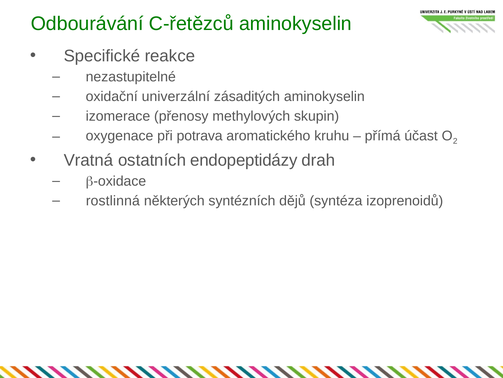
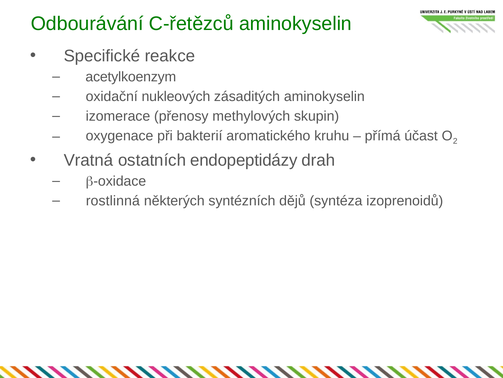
nezastupitelné: nezastupitelné -> acetylkoenzym
univerzální: univerzální -> nukleových
potrava: potrava -> bakterií
